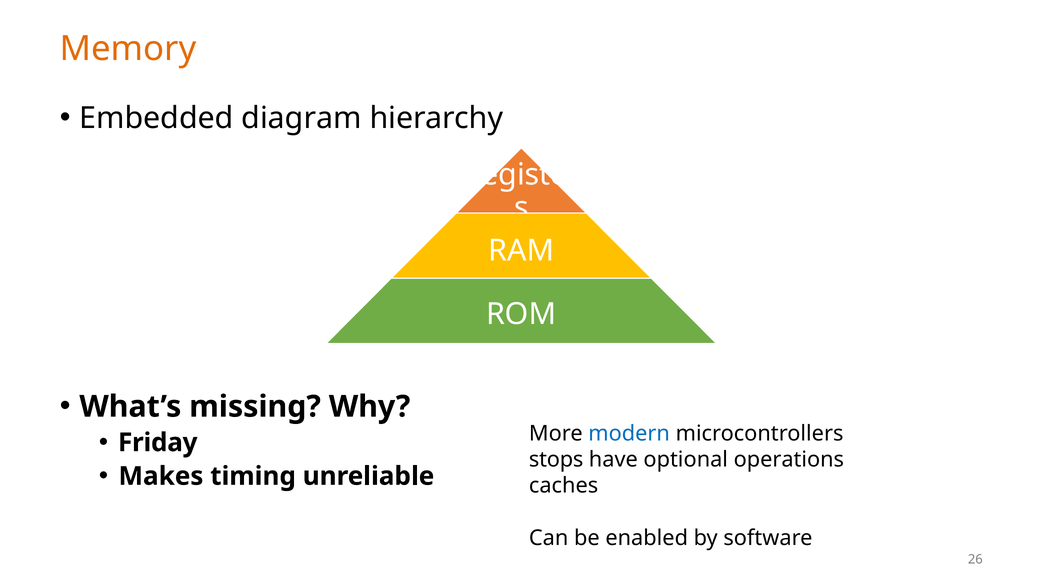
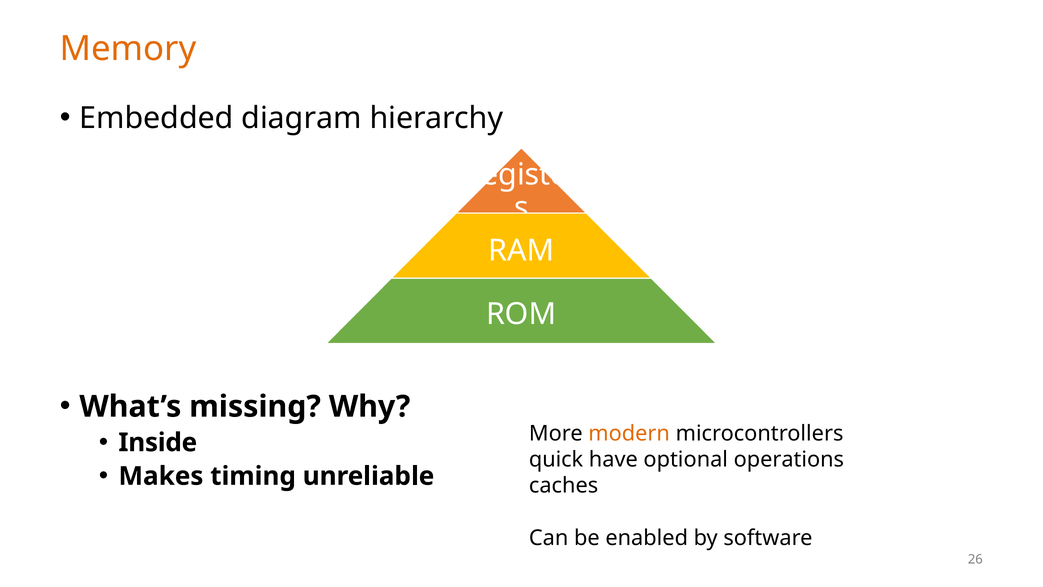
modern colour: blue -> orange
Friday: Friday -> Inside
stops: stops -> quick
